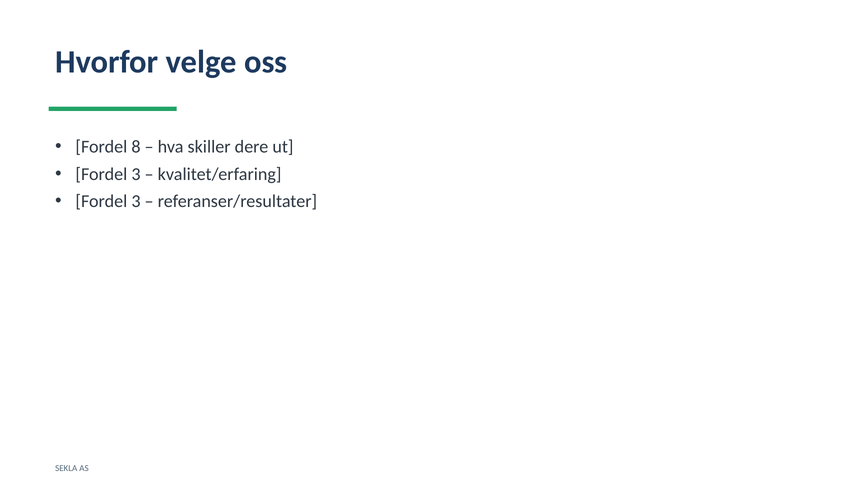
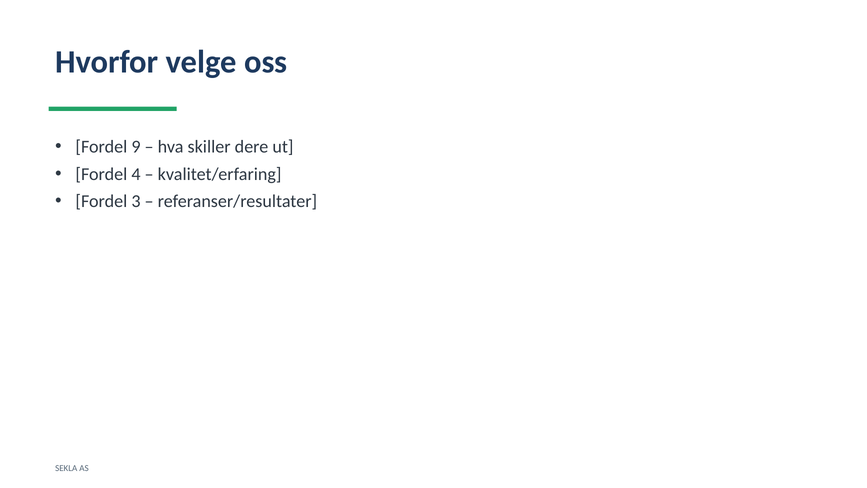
8: 8 -> 9
3 at (136, 174): 3 -> 4
